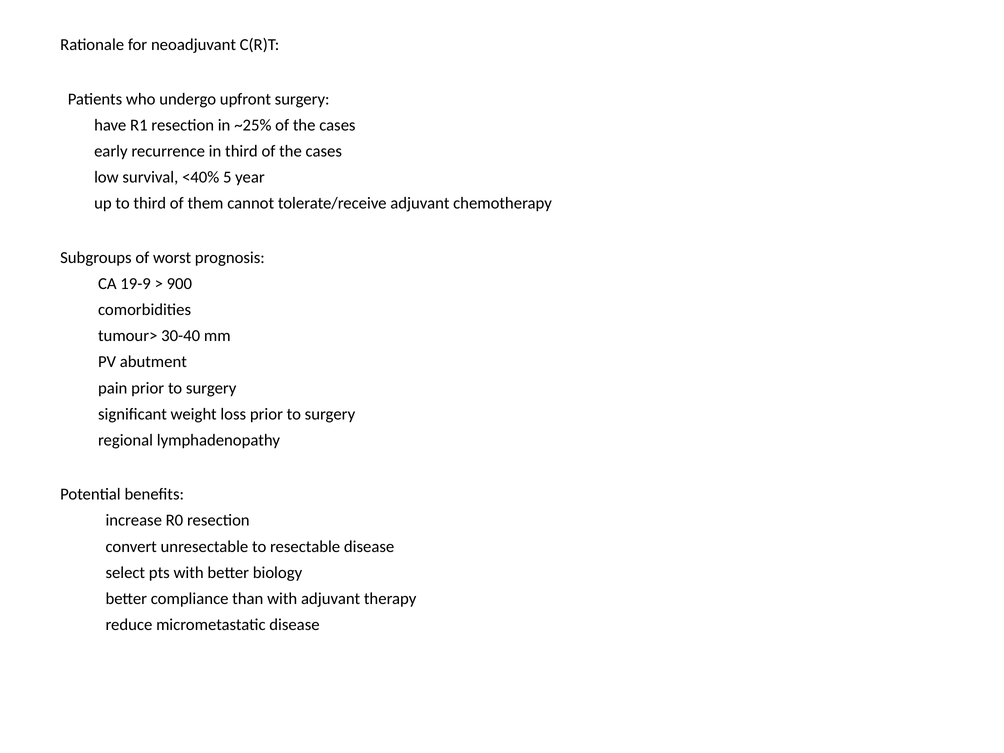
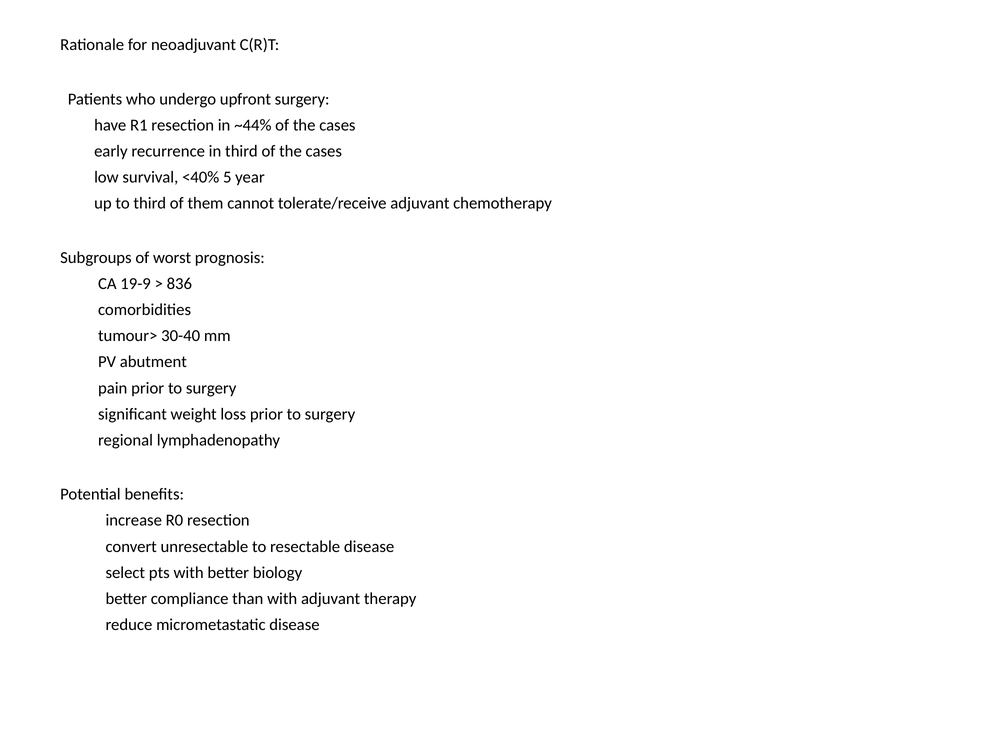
~25%: ~25% -> ~44%
900: 900 -> 836
